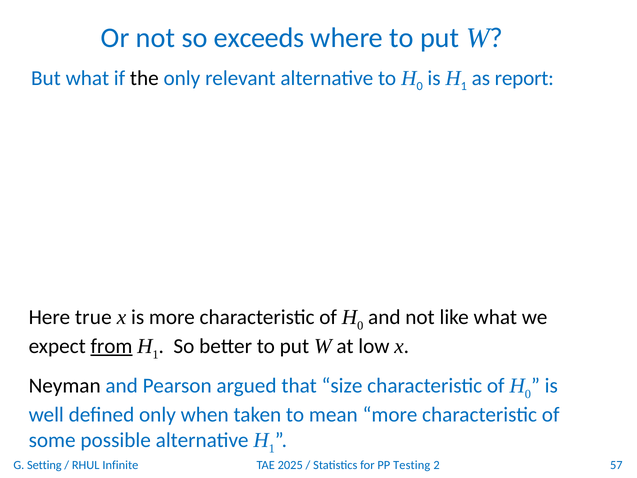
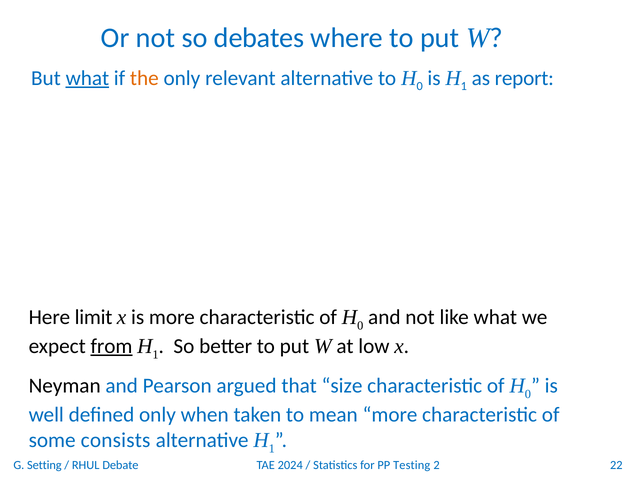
exceeds: exceeds -> debates
what at (87, 78) underline: none -> present
the colour: black -> orange
true: true -> limit
possible: possible -> consists
Infinite: Infinite -> Debate
2025: 2025 -> 2024
57: 57 -> 22
